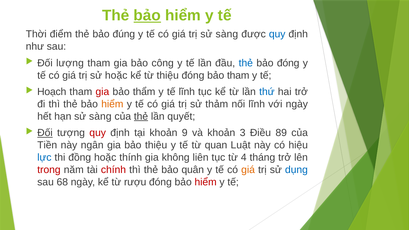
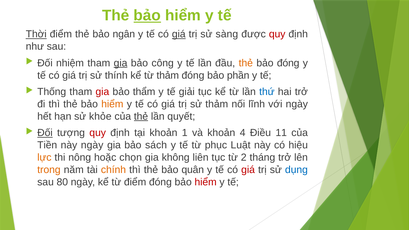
Thời underline: none -> present
đúng: đúng -> ngân
giá at (179, 34) underline: none -> present
quy at (277, 34) colour: blue -> red
lượng: lượng -> nhiệm
gia at (121, 63) underline: none -> present
thẻ at (246, 63) colour: blue -> orange
sử hoặc: hoặc -> thính
từ thiệu: thiệu -> thảm
bảo tham: tham -> phần
Hoạch: Hoạch -> Thống
tế lĩnh: lĩnh -> giải
hạn sử sàng: sàng -> khỏe
9: 9 -> 1
3: 3 -> 4
89: 89 -> 11
này ngân: ngân -> ngày
bảo thiệu: thiệu -> sách
quan: quan -> phục
lực colour: blue -> orange
đồng: đồng -> nông
thính: thính -> chọn
4: 4 -> 2
trong colour: red -> orange
chính colour: red -> orange
giá at (248, 170) colour: orange -> red
68: 68 -> 80
từ rượu: rượu -> điểm
